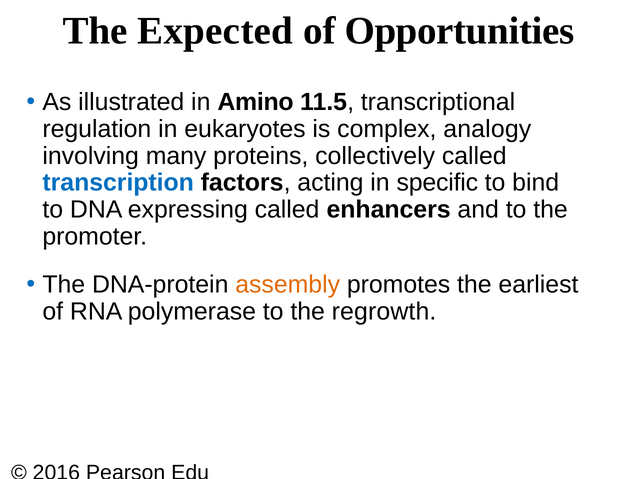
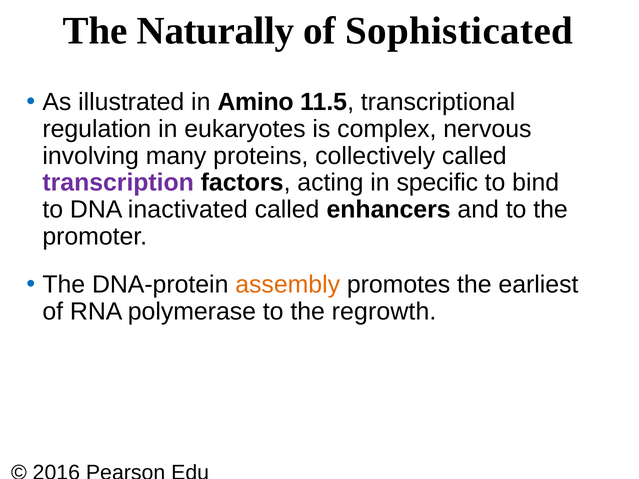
Expected: Expected -> Naturally
Opportunities: Opportunities -> Sophisticated
analogy: analogy -> nervous
transcription colour: blue -> purple
expressing: expressing -> inactivated
